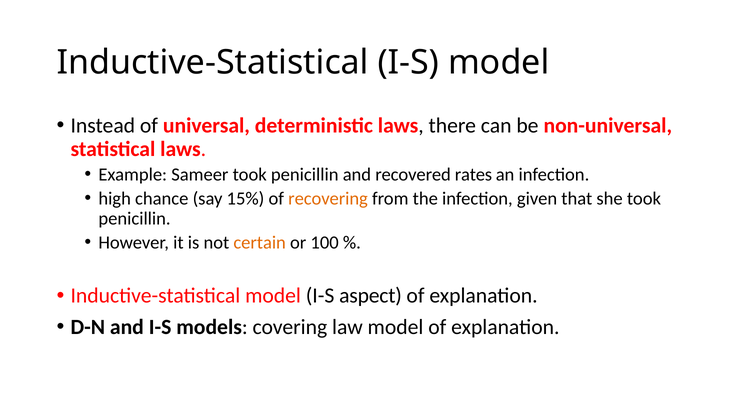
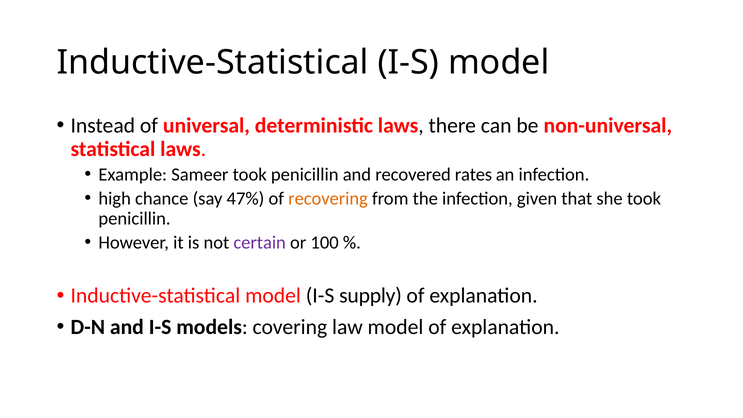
15%: 15% -> 47%
certain colour: orange -> purple
aspect: aspect -> supply
